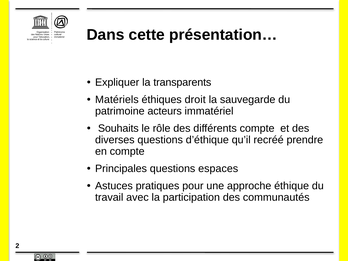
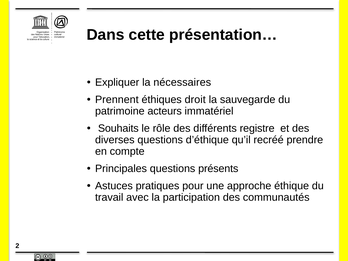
transparents: transparents -> nécessaires
Matériels: Matériels -> Prennent
différents compte: compte -> registre
espaces: espaces -> présents
